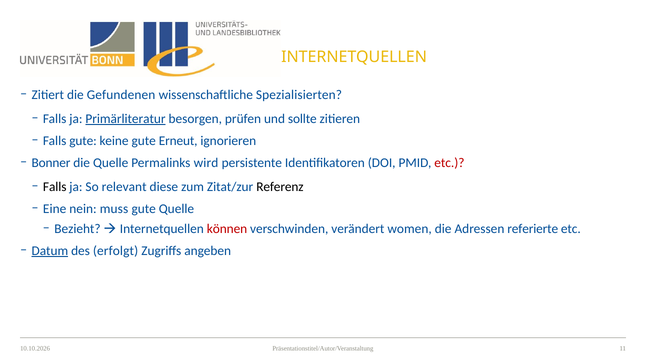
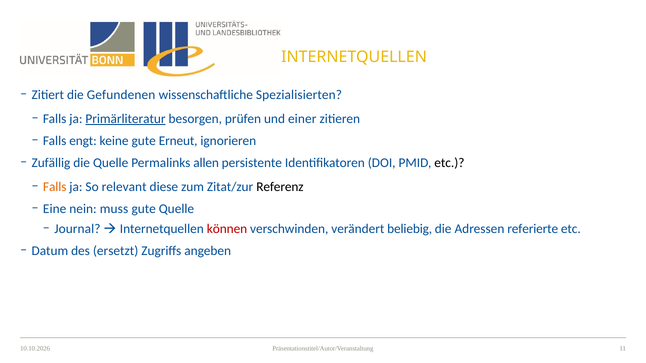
sollte: sollte -> einer
Falls gute: gute -> engt
Bonner: Bonner -> Zufällig
wird: wird -> allen
etc at (449, 163) colour: red -> black
Falls at (55, 187) colour: black -> orange
Bezieht: Bezieht -> Journal
women: women -> beliebig
Datum underline: present -> none
erfolgt: erfolgt -> ersetzt
